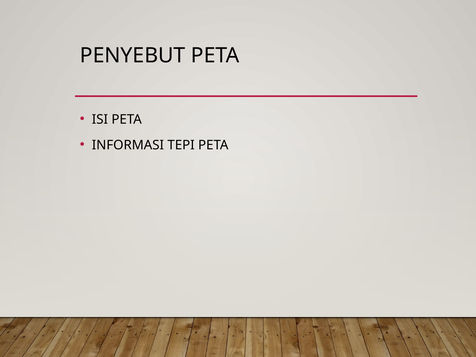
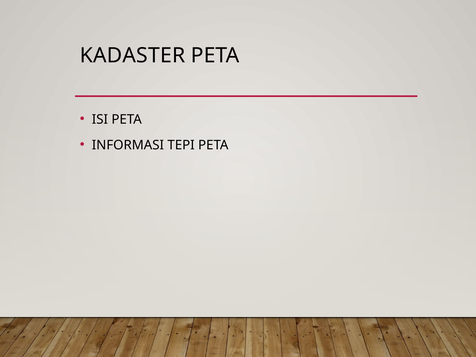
PENYEBUT: PENYEBUT -> KADASTER
